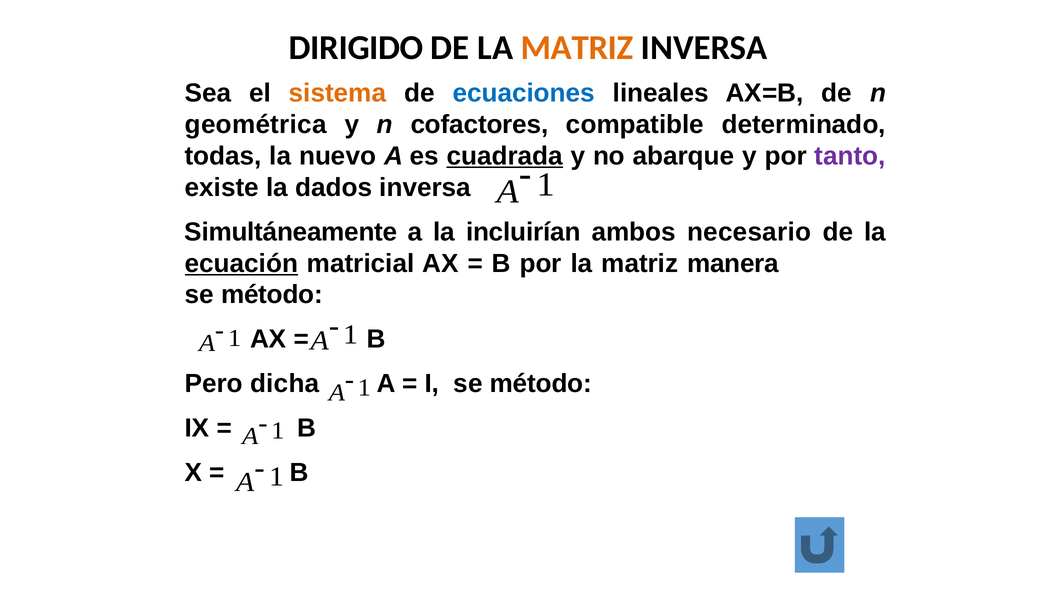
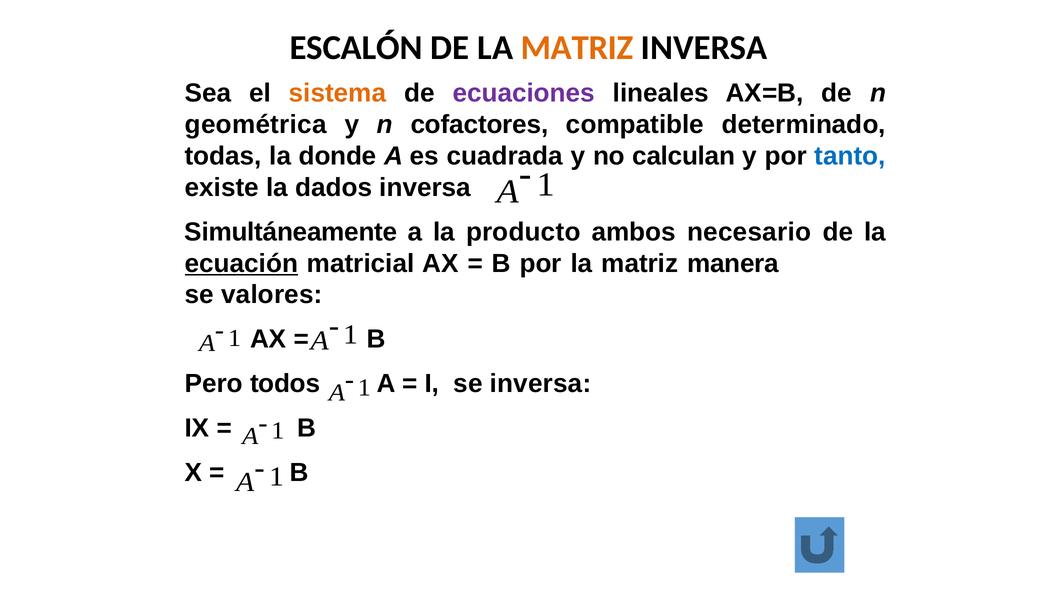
DIRIGIDO: DIRIGIDO -> ESCALÓN
ecuaciones colour: blue -> purple
nuevo: nuevo -> donde
cuadrada underline: present -> none
abarque: abarque -> calculan
tanto colour: purple -> blue
incluirían: incluirían -> producto
método at (272, 295): método -> valores
dicha: dicha -> todos
I se método: método -> inversa
